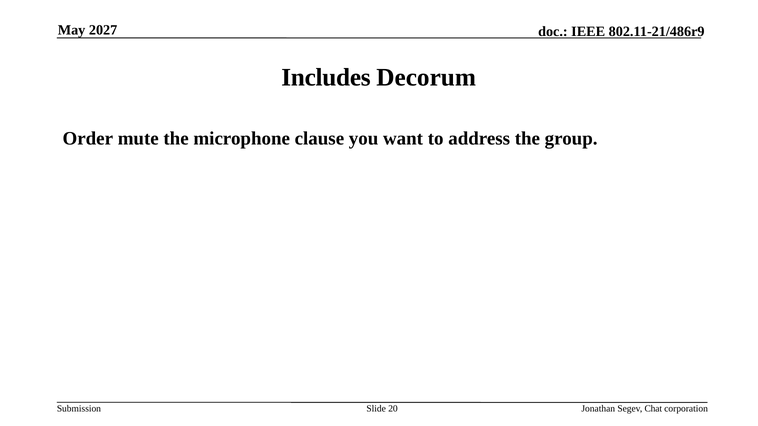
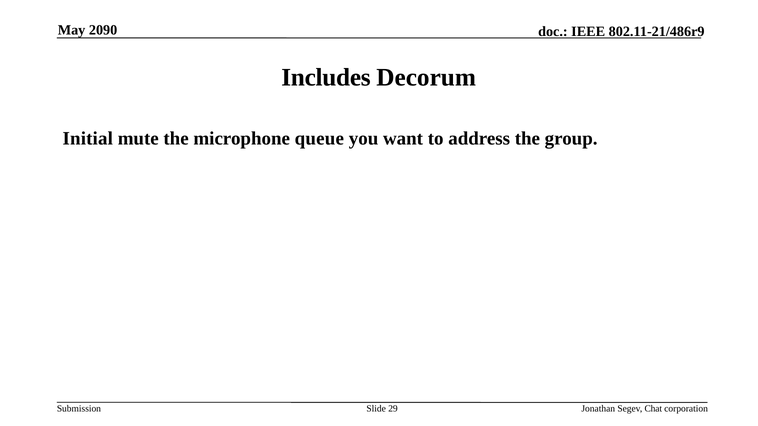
2027: 2027 -> 2090
Order: Order -> Initial
clause: clause -> queue
20: 20 -> 29
